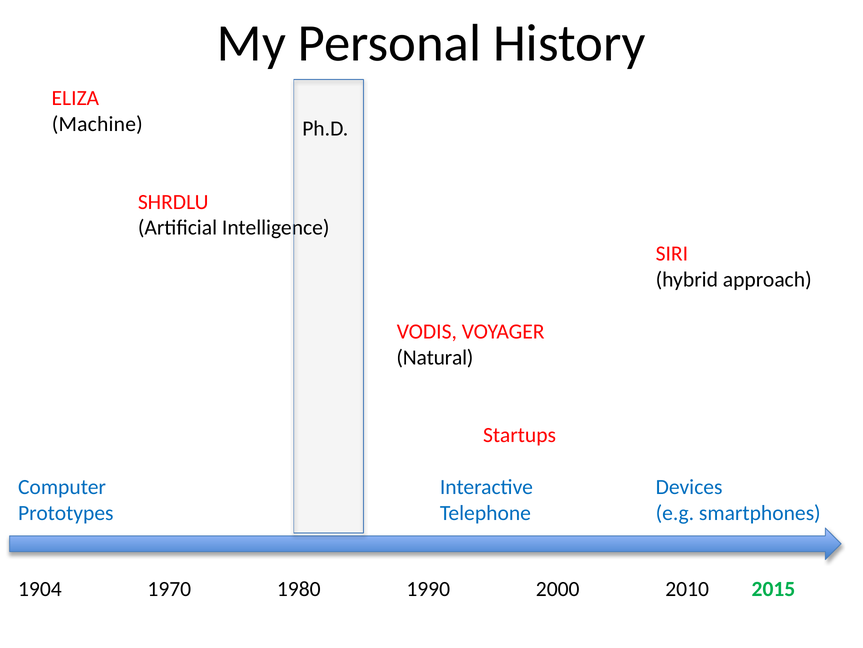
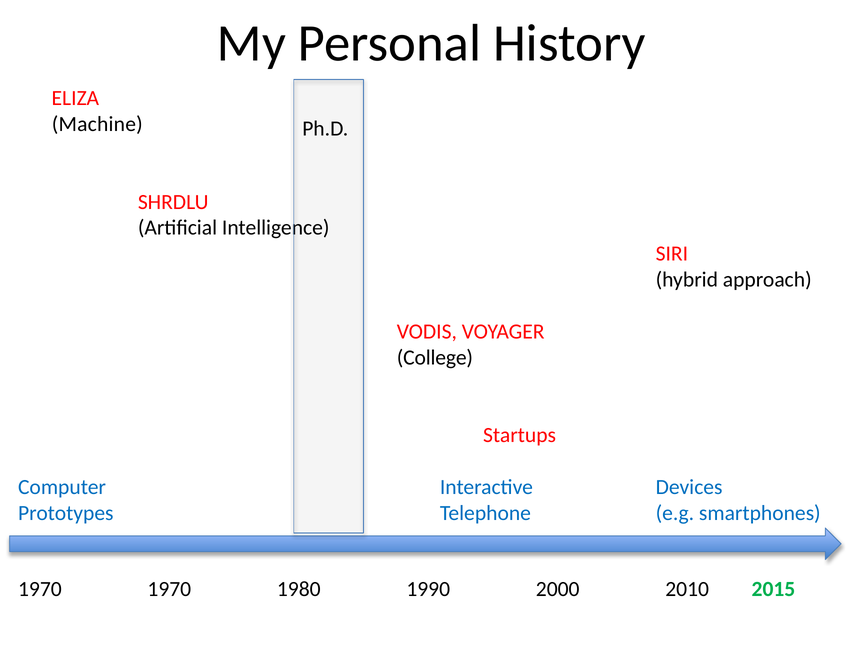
Natural: Natural -> College
1904 at (40, 589): 1904 -> 1970
